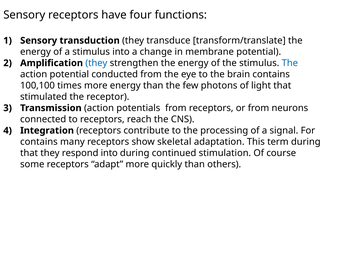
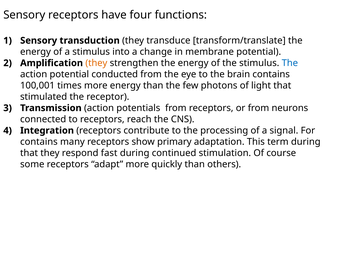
they at (96, 63) colour: blue -> orange
100,100: 100,100 -> 100,001
skeletal: skeletal -> primary
respond into: into -> fast
